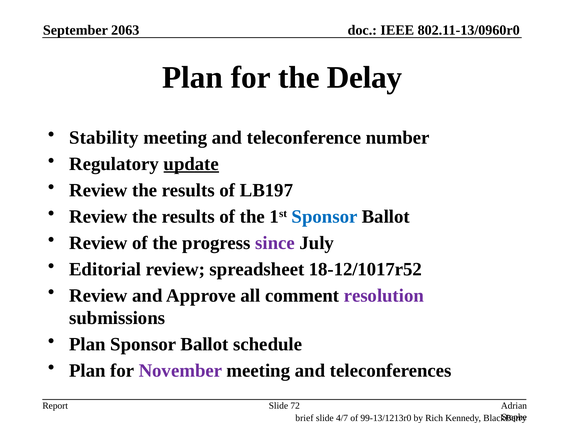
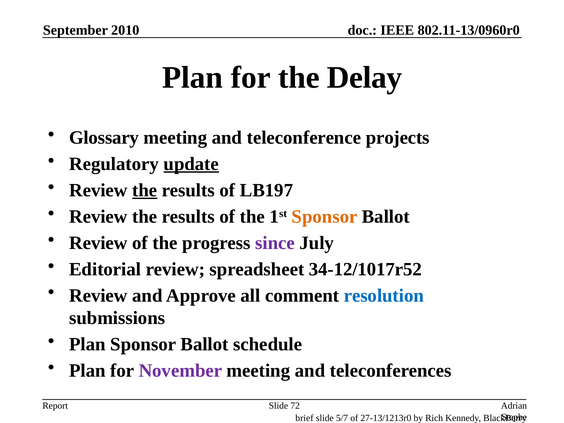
2063: 2063 -> 2010
Stability: Stability -> Glossary
number: number -> projects
the at (145, 190) underline: none -> present
Sponsor at (325, 217) colour: blue -> orange
18-12/1017r52: 18-12/1017r52 -> 34-12/1017r52
resolution colour: purple -> blue
4/7: 4/7 -> 5/7
99-13/1213r0: 99-13/1213r0 -> 27-13/1213r0
